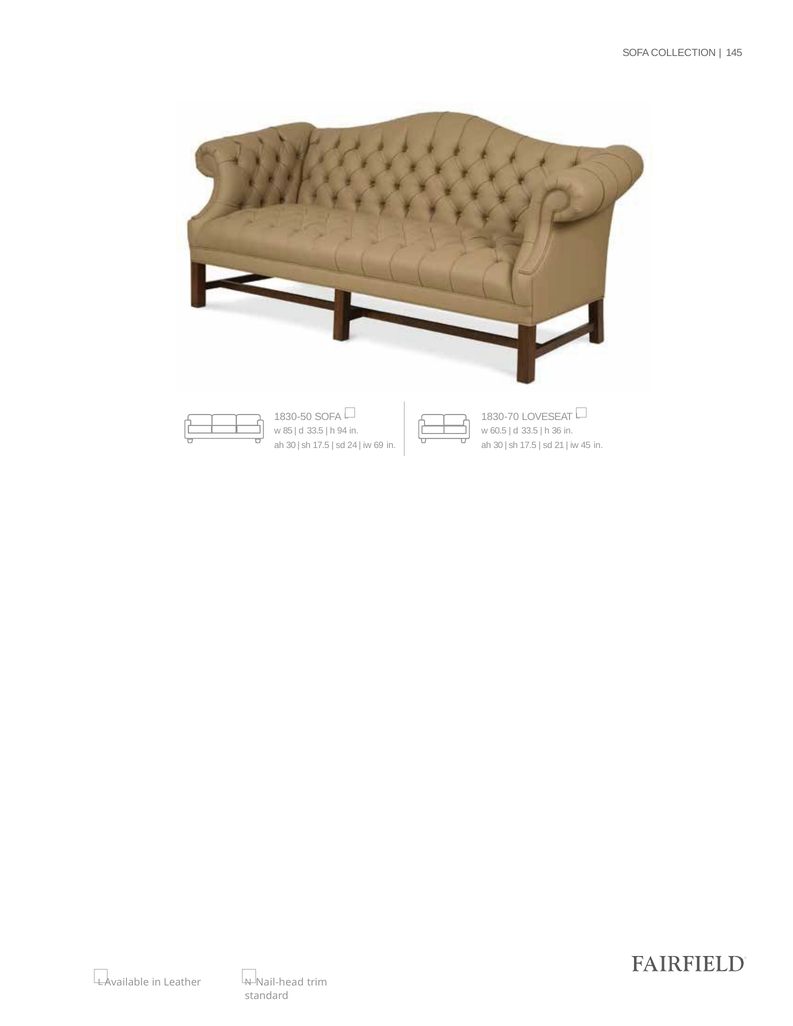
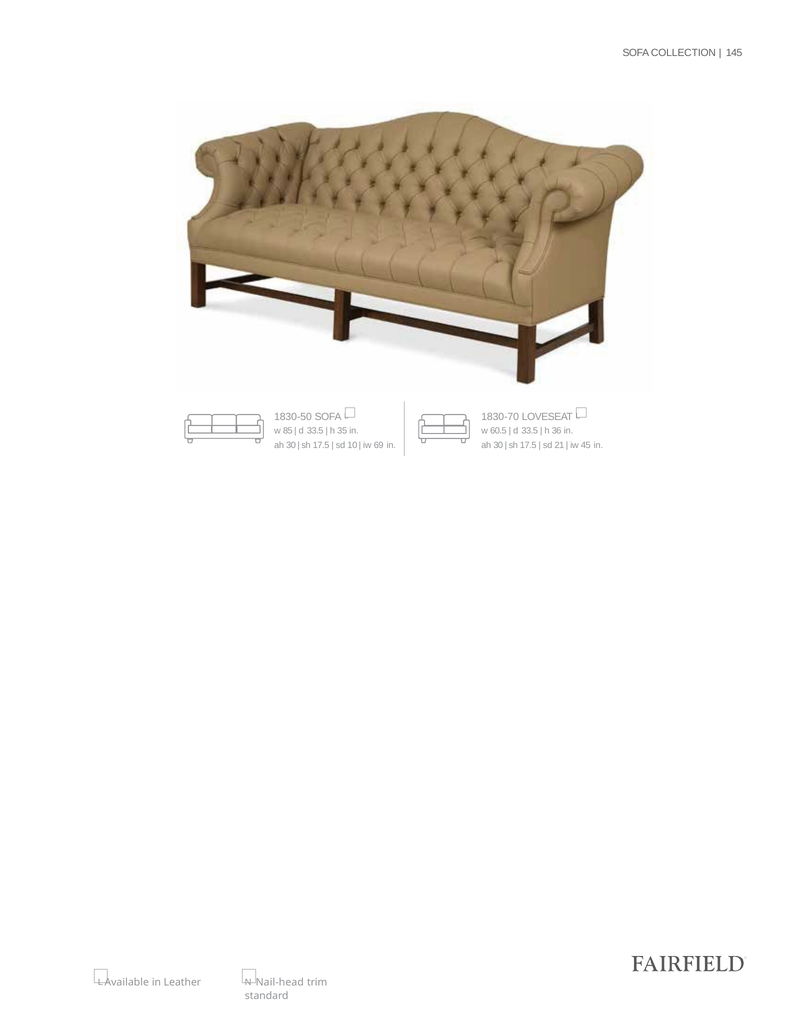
94: 94 -> 35
24: 24 -> 10
